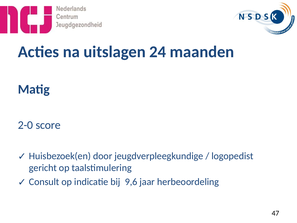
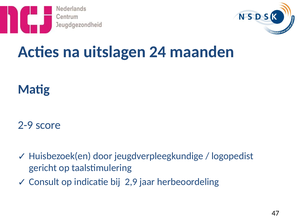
2-0: 2-0 -> 2-9
9,6: 9,6 -> 2,9
